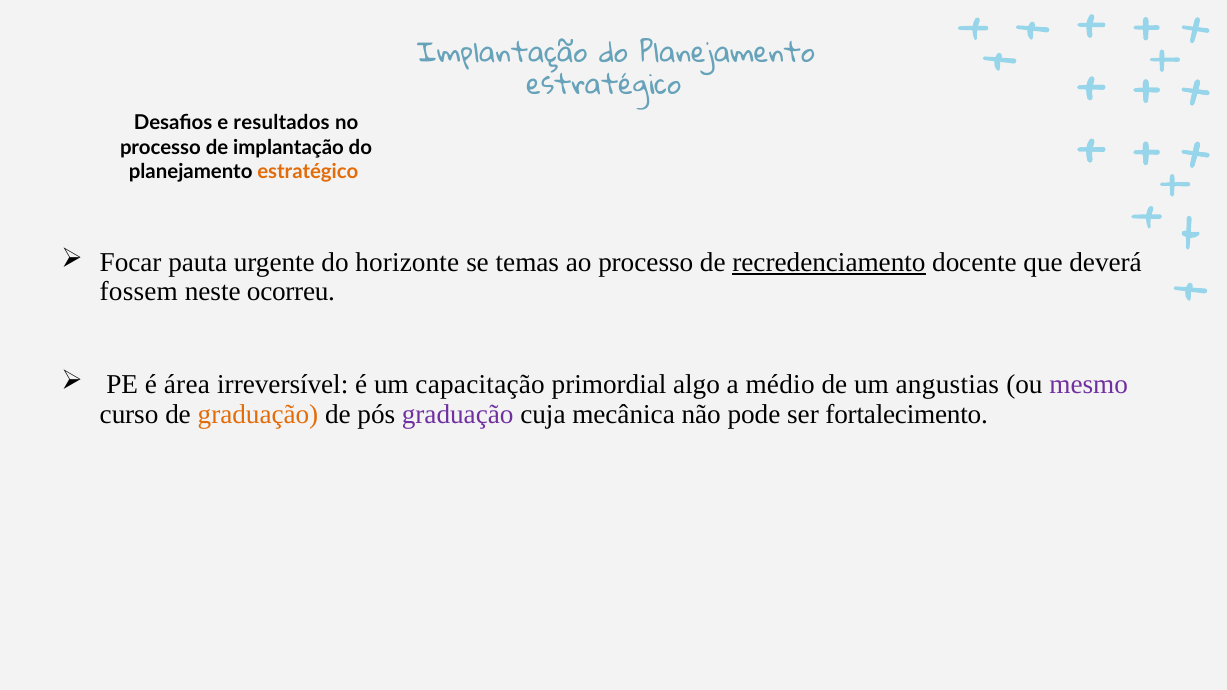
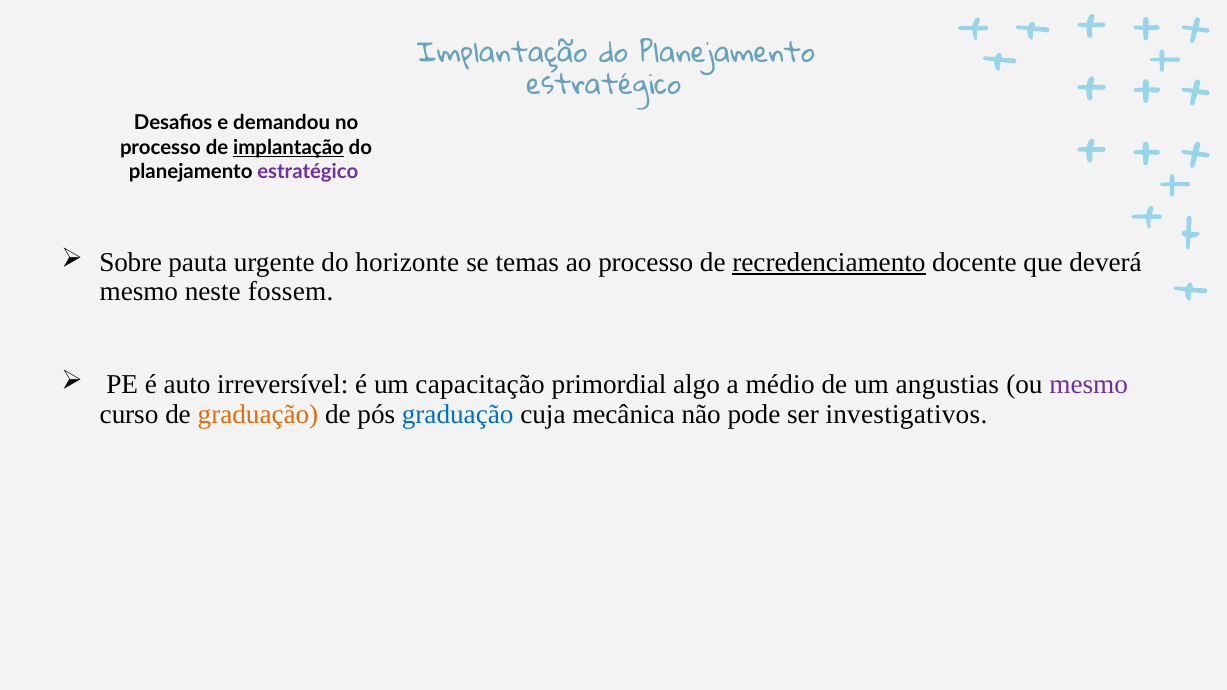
resultados: resultados -> demandou
implantação at (289, 147) underline: none -> present
estratégico at (308, 172) colour: orange -> purple
Focar: Focar -> Sobre
fossem at (139, 292): fossem -> mesmo
ocorreu: ocorreu -> fossem
área: área -> auto
graduação at (458, 414) colour: purple -> blue
fortalecimento: fortalecimento -> investigativos
